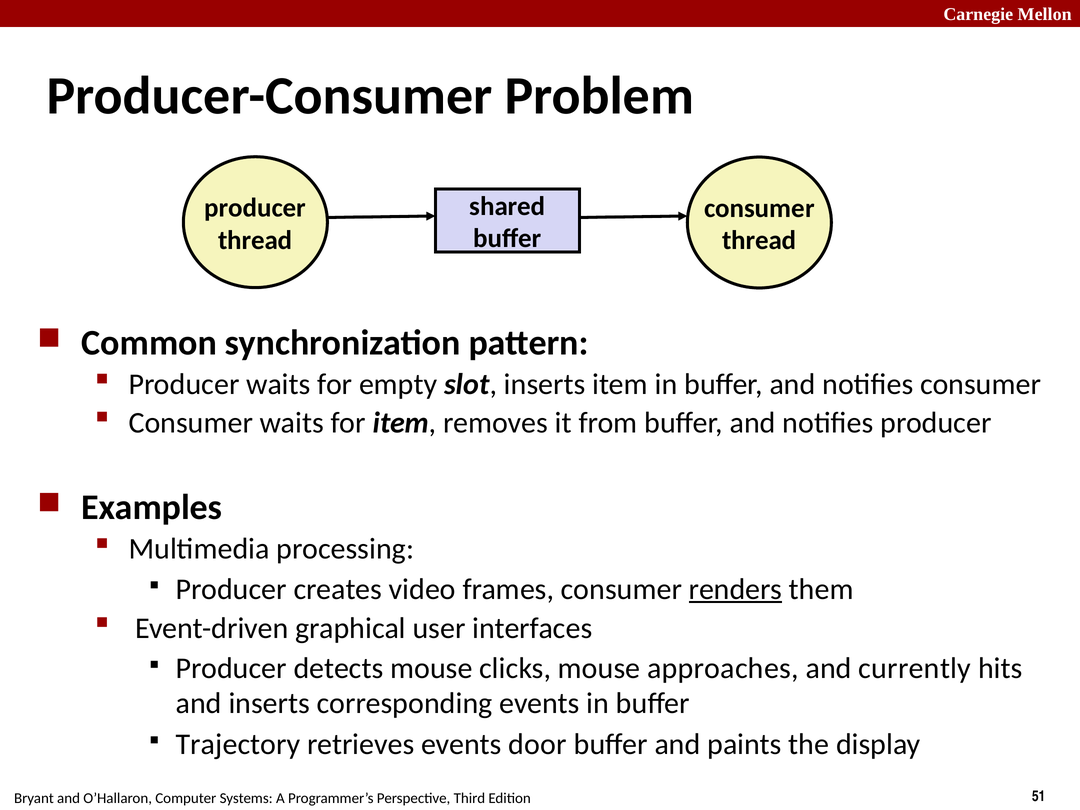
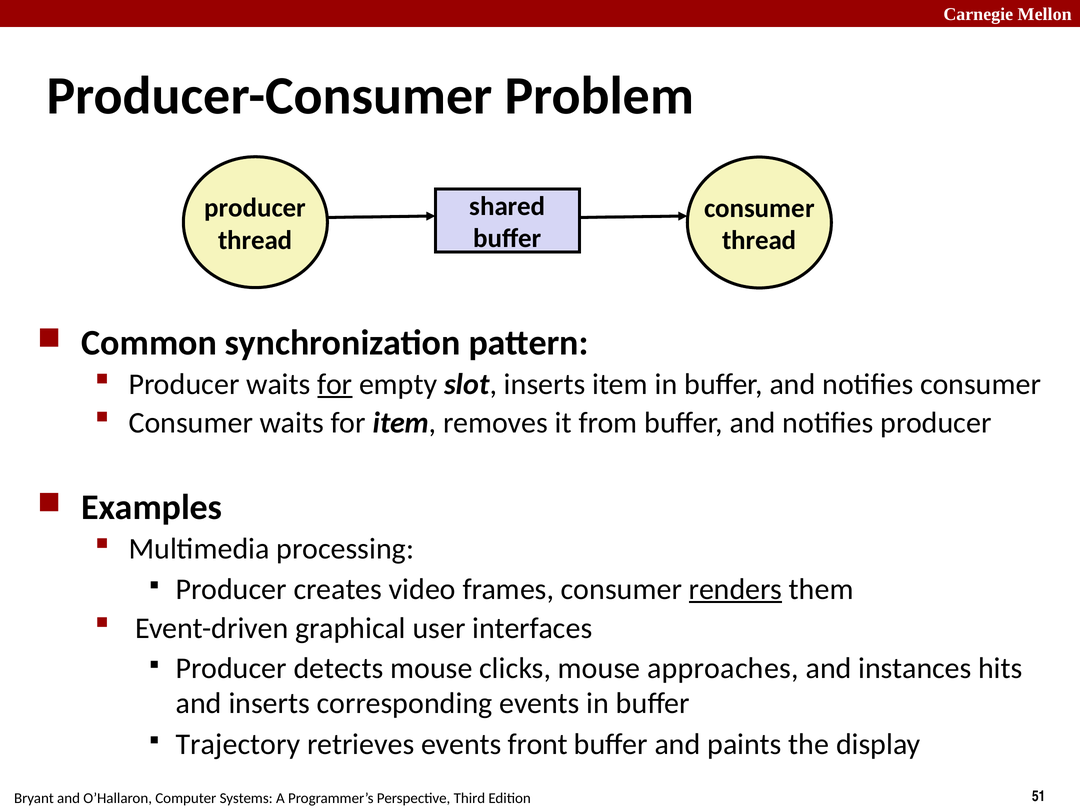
for at (335, 384) underline: none -> present
currently: currently -> instances
door: door -> front
